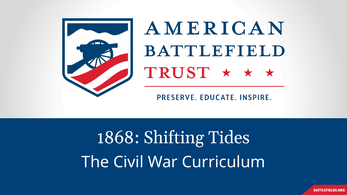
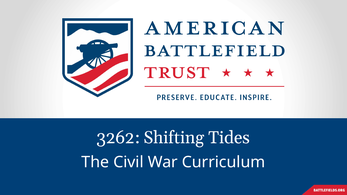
1868: 1868 -> 3262
